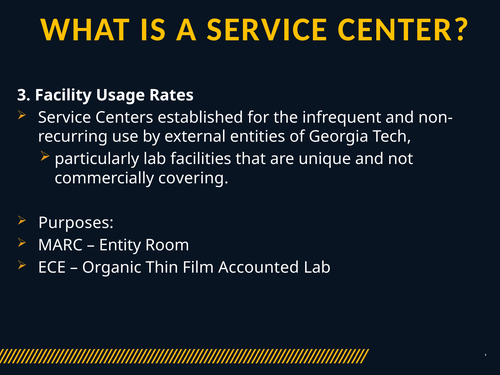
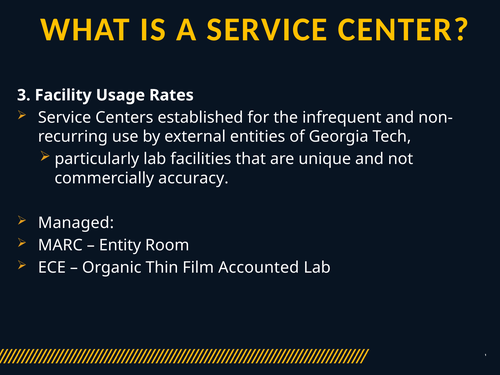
covering: covering -> accuracy
Purposes: Purposes -> Managed
